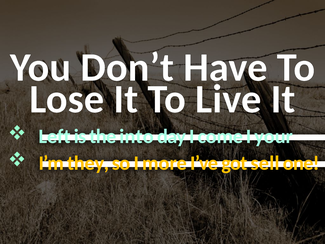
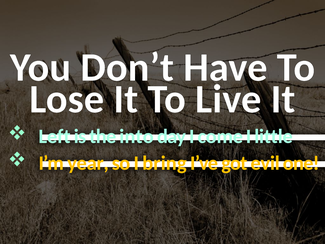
your: your -> little
they: they -> year
more: more -> bring
sell: sell -> evil
